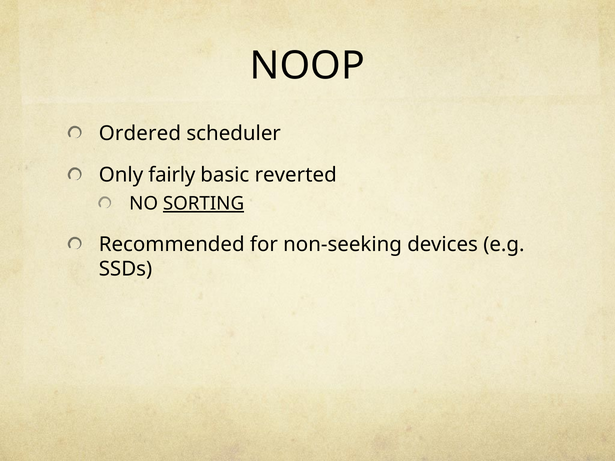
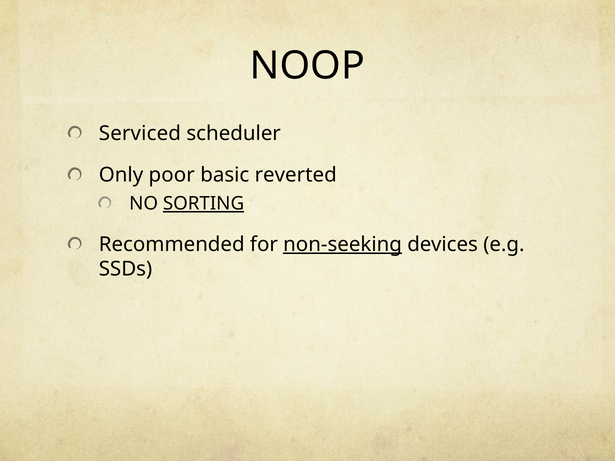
Ordered: Ordered -> Serviced
fairly: fairly -> poor
non-seeking underline: none -> present
